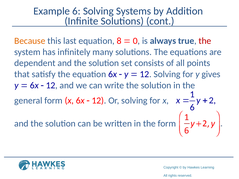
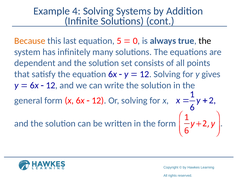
Example 6: 6 -> 4
8: 8 -> 5
the at (205, 41) colour: red -> black
